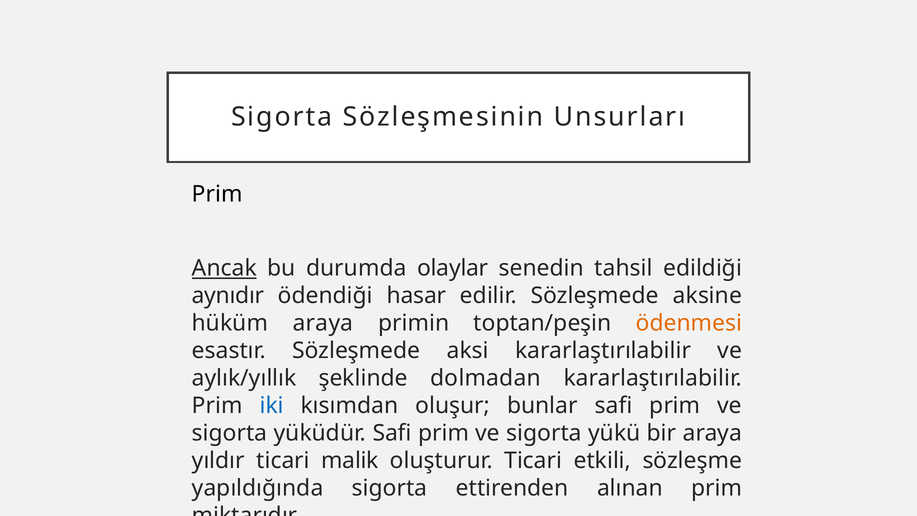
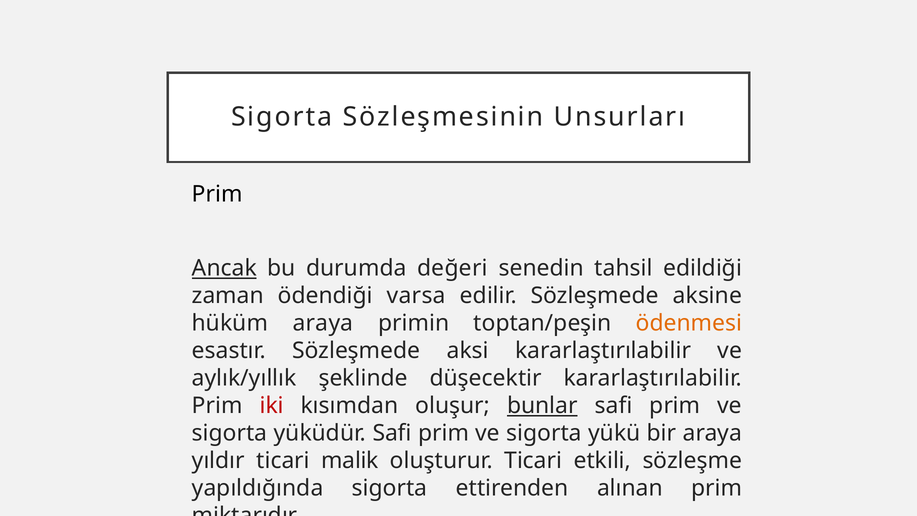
olaylar: olaylar -> değeri
aynıdır: aynıdır -> zaman
hasar: hasar -> varsa
dolmadan: dolmadan -> düşecektir
iki colour: blue -> red
bunlar underline: none -> present
